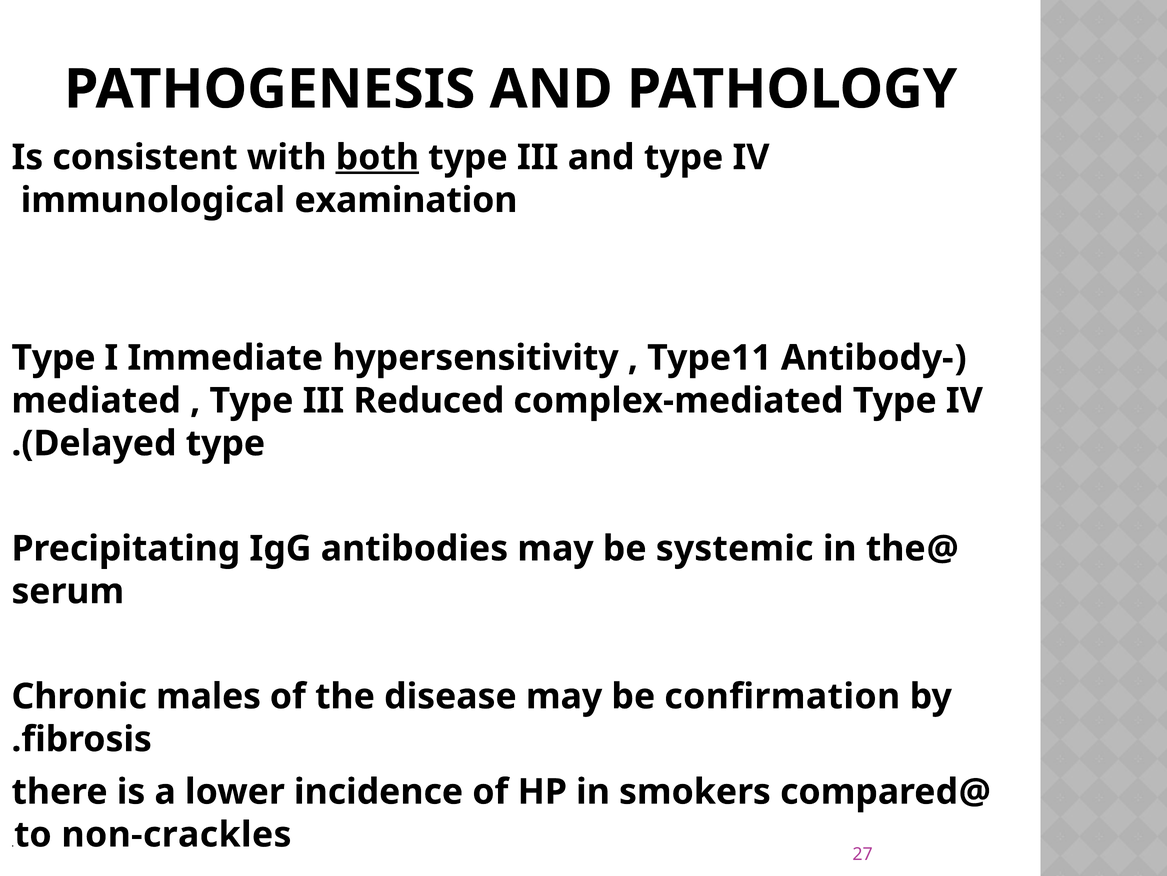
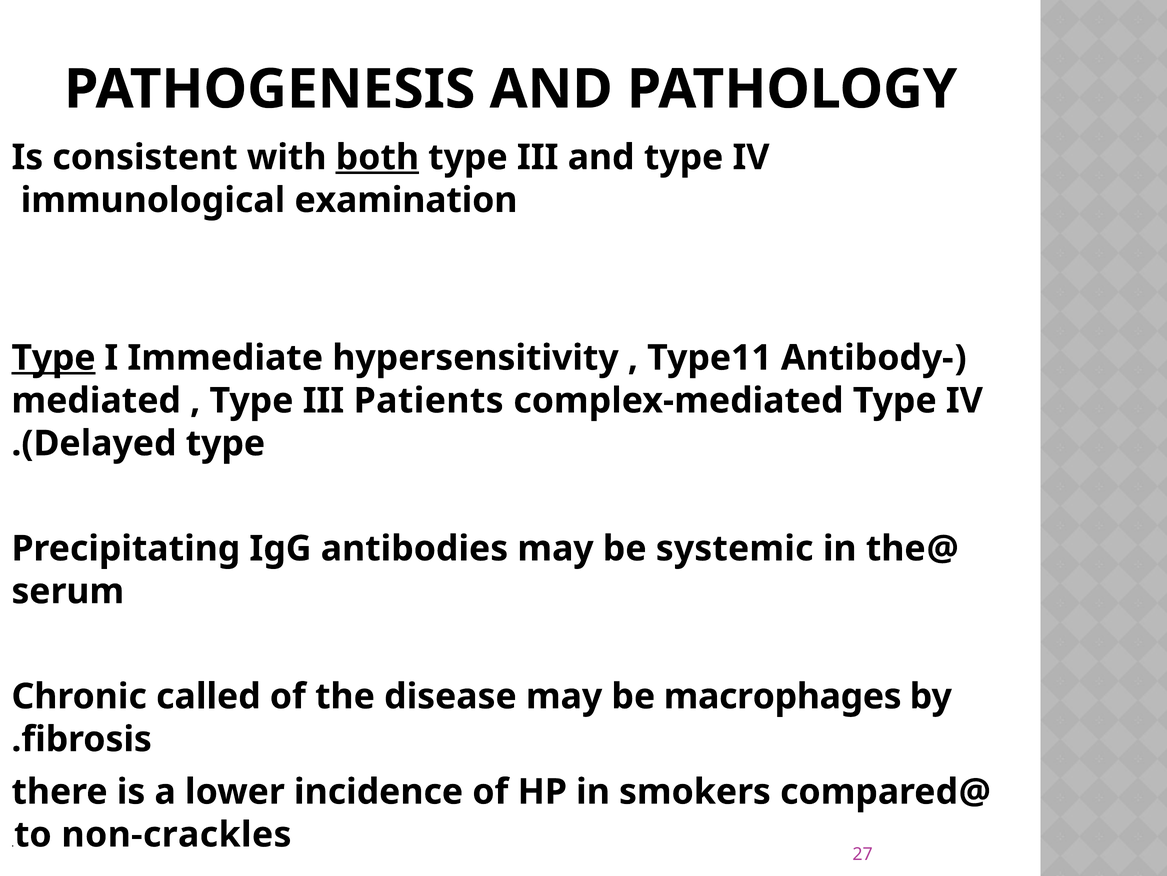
Type at (54, 358) underline: none -> present
Reduced: Reduced -> Patients
males: males -> called
confirmation: confirmation -> macrophages
